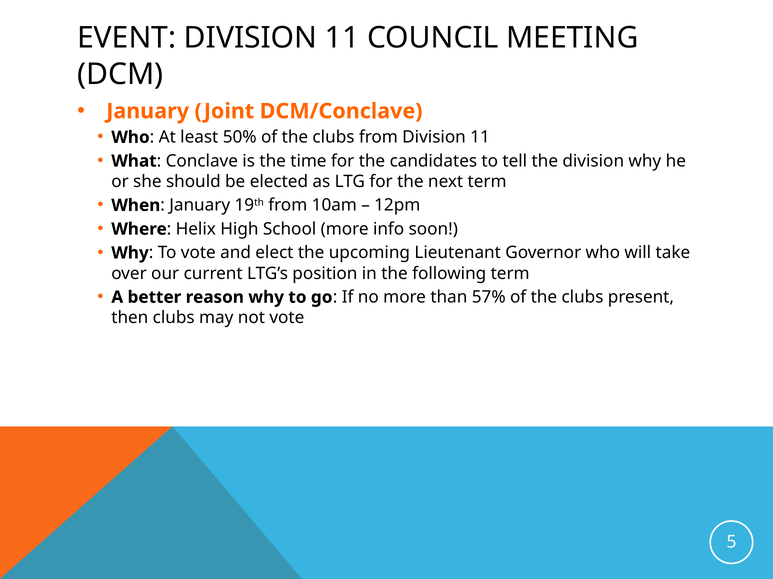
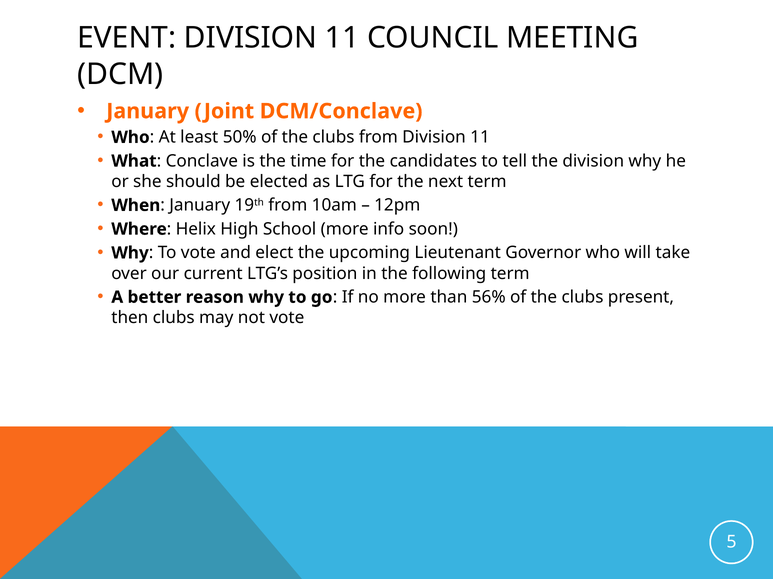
57%: 57% -> 56%
